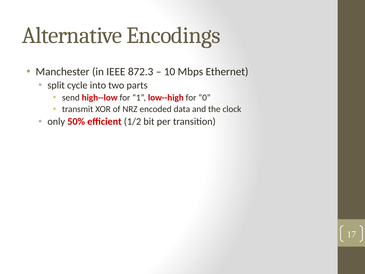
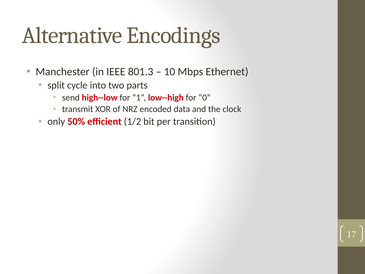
872.3: 872.3 -> 801.3
